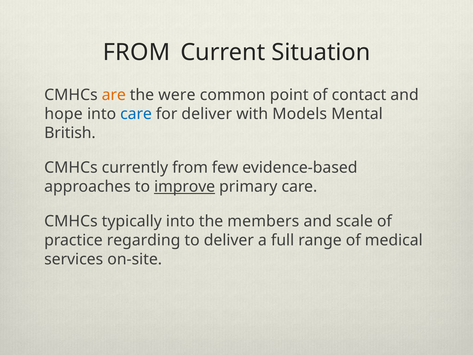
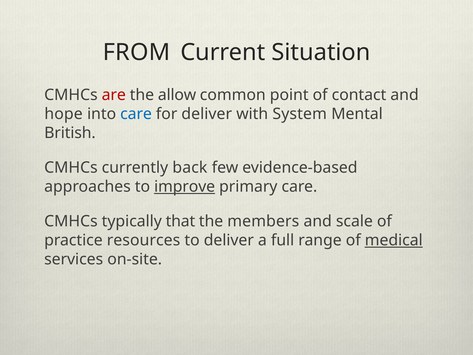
are colour: orange -> red
were: were -> allow
Models: Models -> System
currently from: from -> back
typically into: into -> that
regarding: regarding -> resources
medical underline: none -> present
